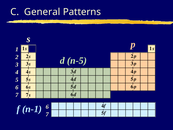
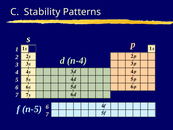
General: General -> Stability
n-5: n-5 -> n-4
n-1: n-1 -> n-5
